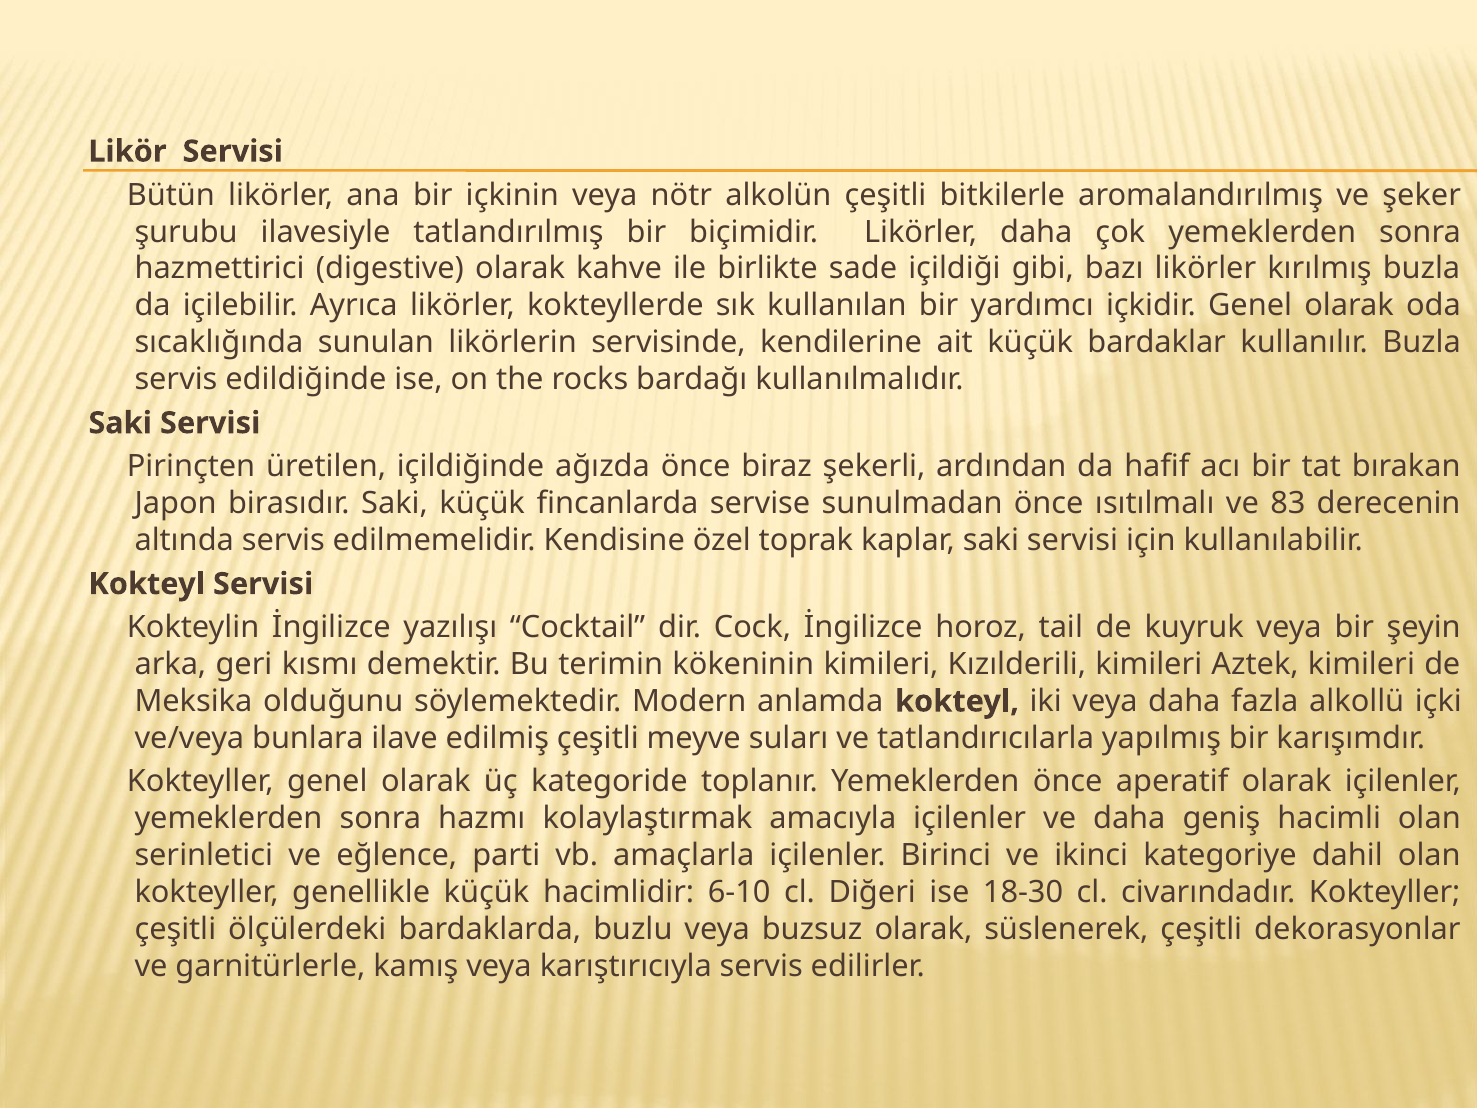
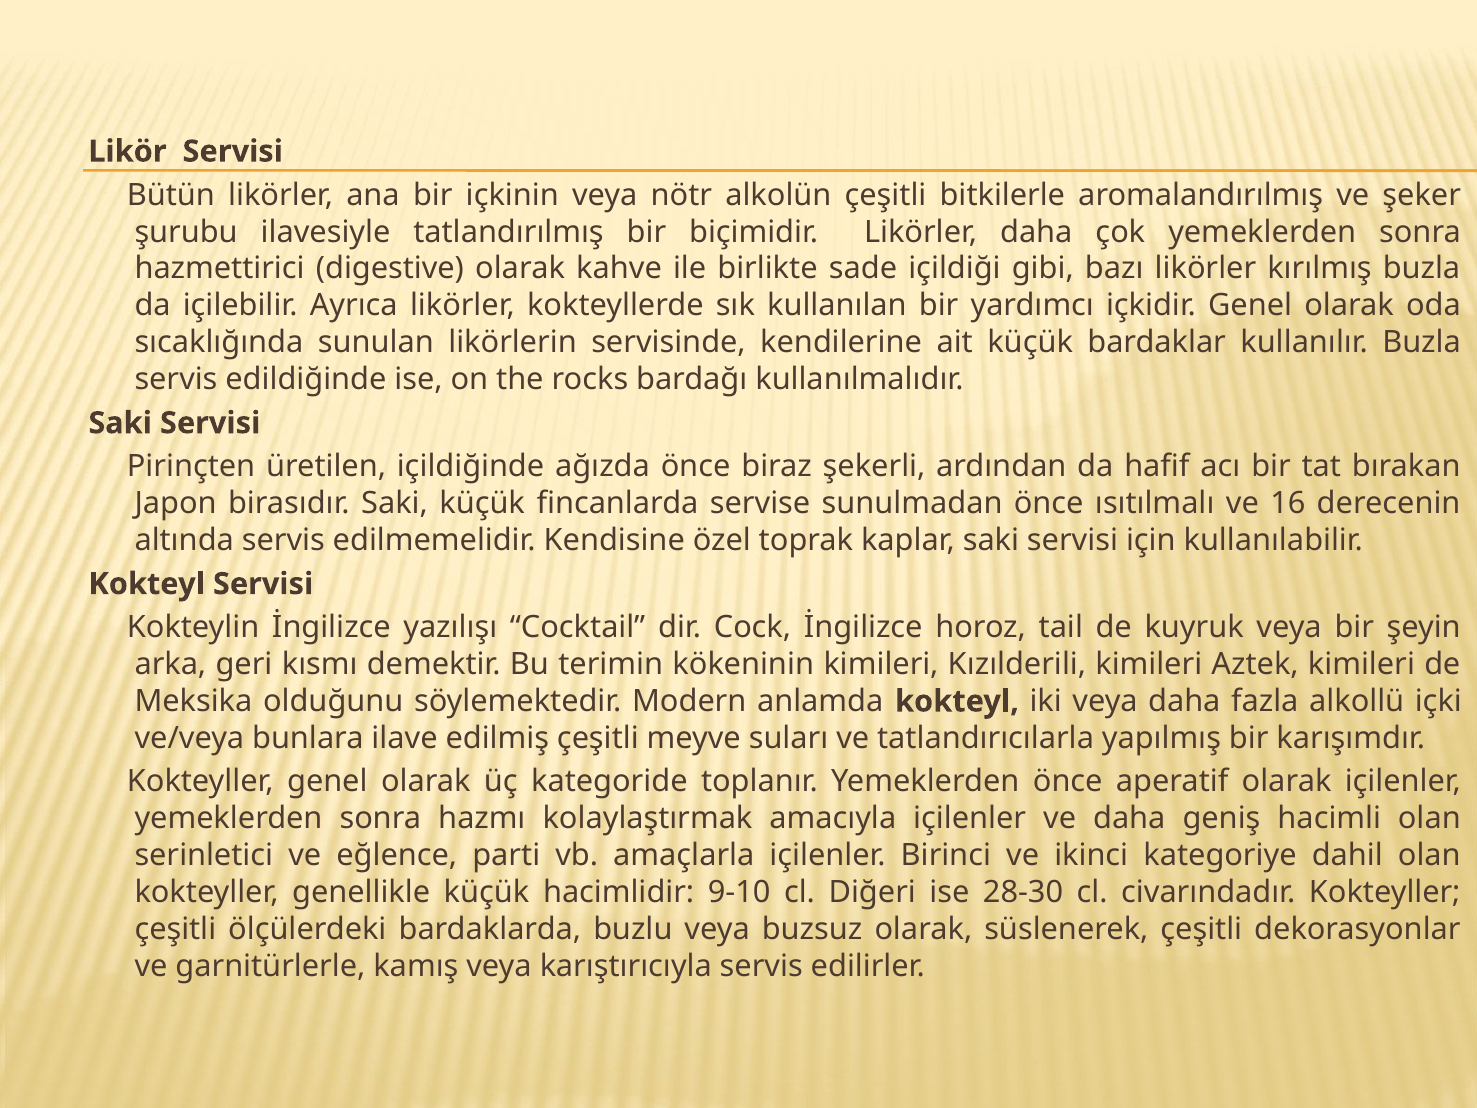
83: 83 -> 16
6-10: 6-10 -> 9-10
18-30: 18-30 -> 28-30
